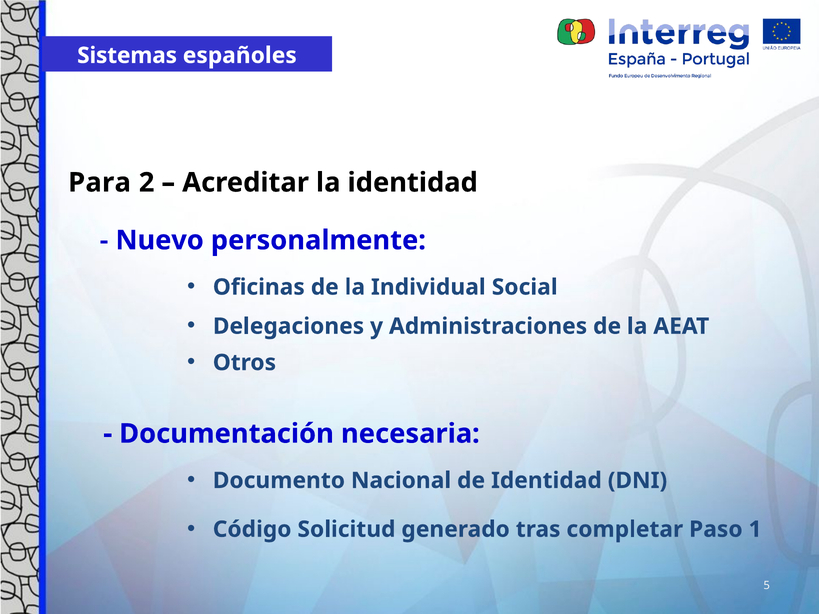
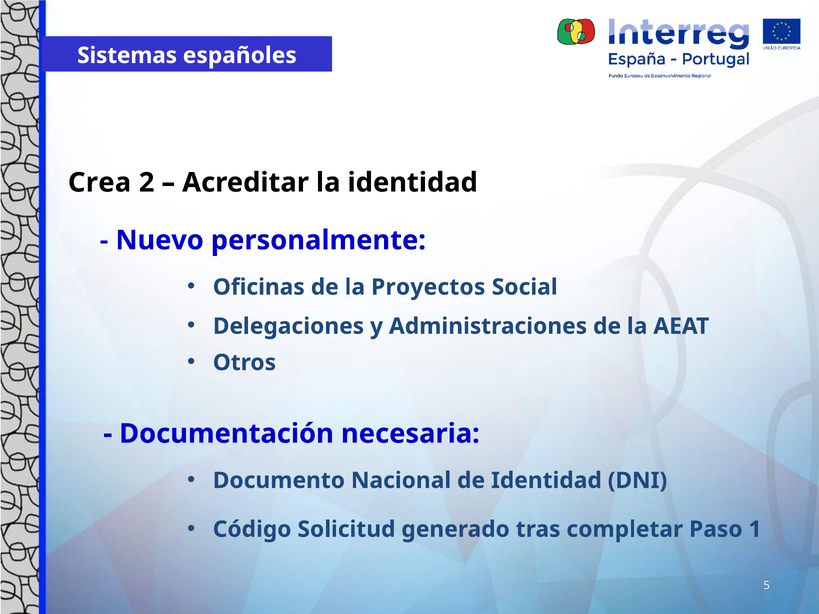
Para: Para -> Crea
Individual: Individual -> Proyectos
